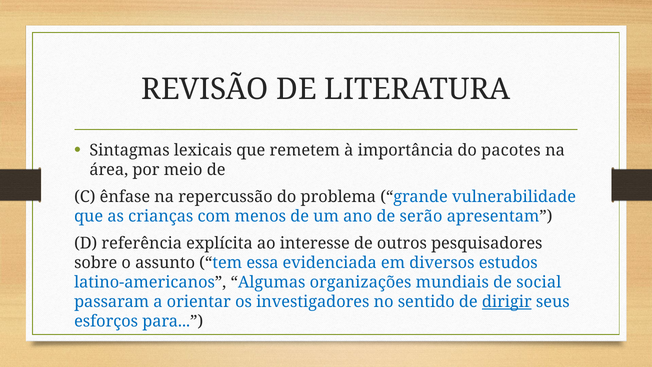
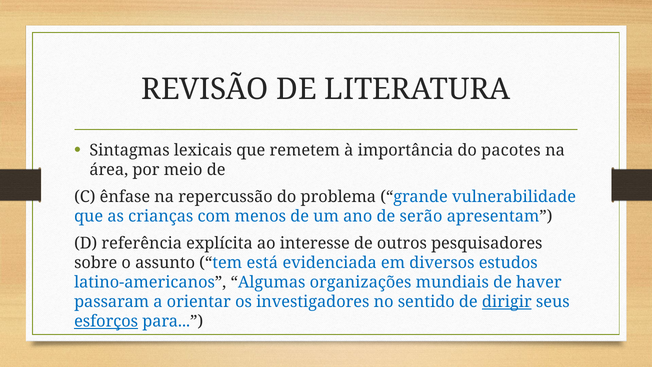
essa: essa -> está
social: social -> haver
esforços underline: none -> present
